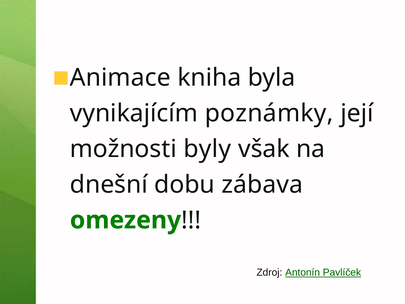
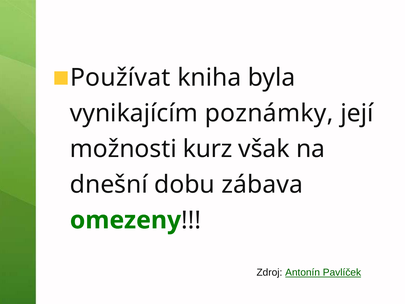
Animace: Animace -> Používat
byly: byly -> kurz
